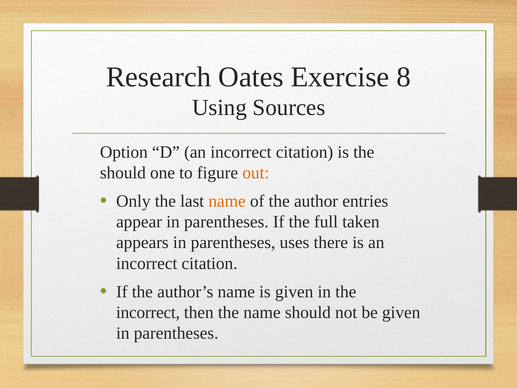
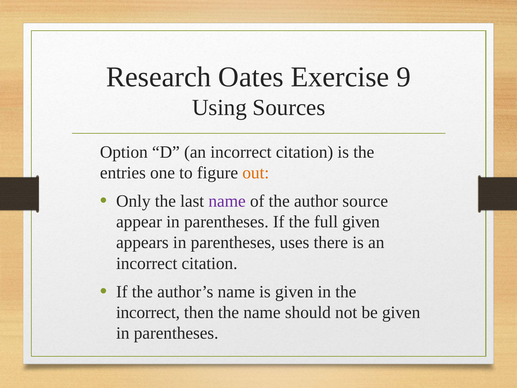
8: 8 -> 9
should at (123, 173): should -> entries
name at (227, 201) colour: orange -> purple
entries: entries -> source
full taken: taken -> given
